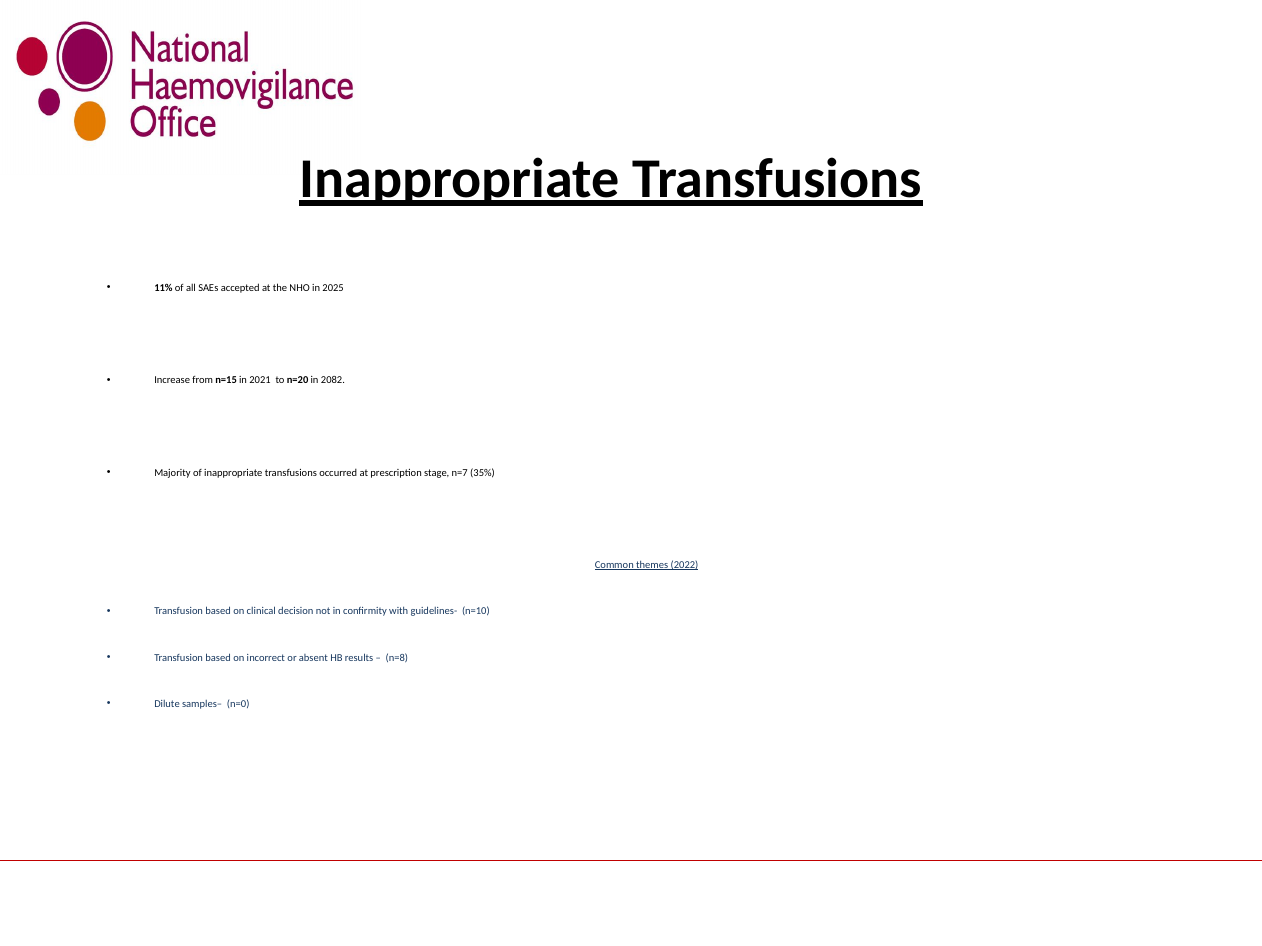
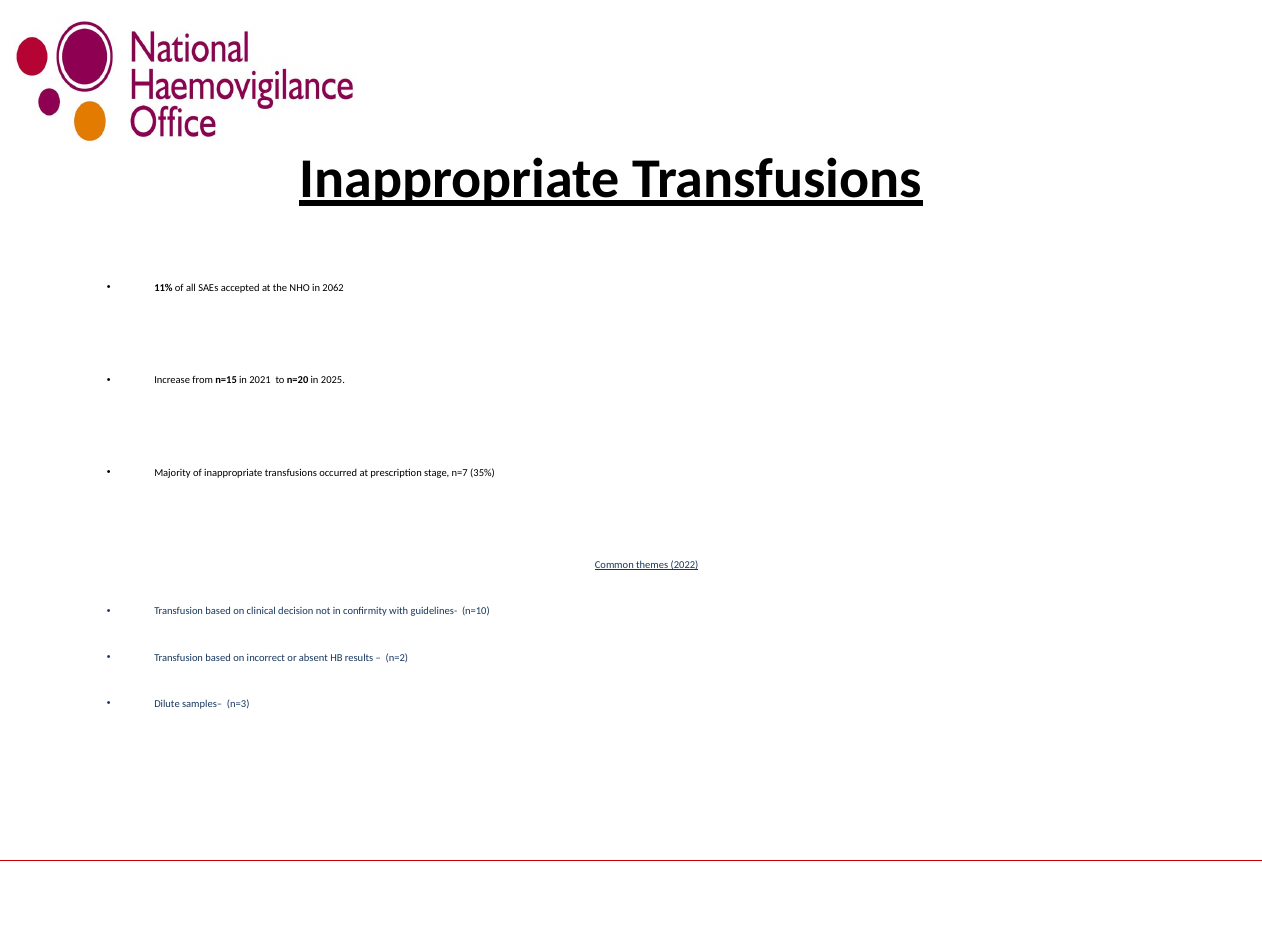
2025: 2025 -> 2062
2082: 2082 -> 2025
n=8: n=8 -> n=2
n=0: n=0 -> n=3
